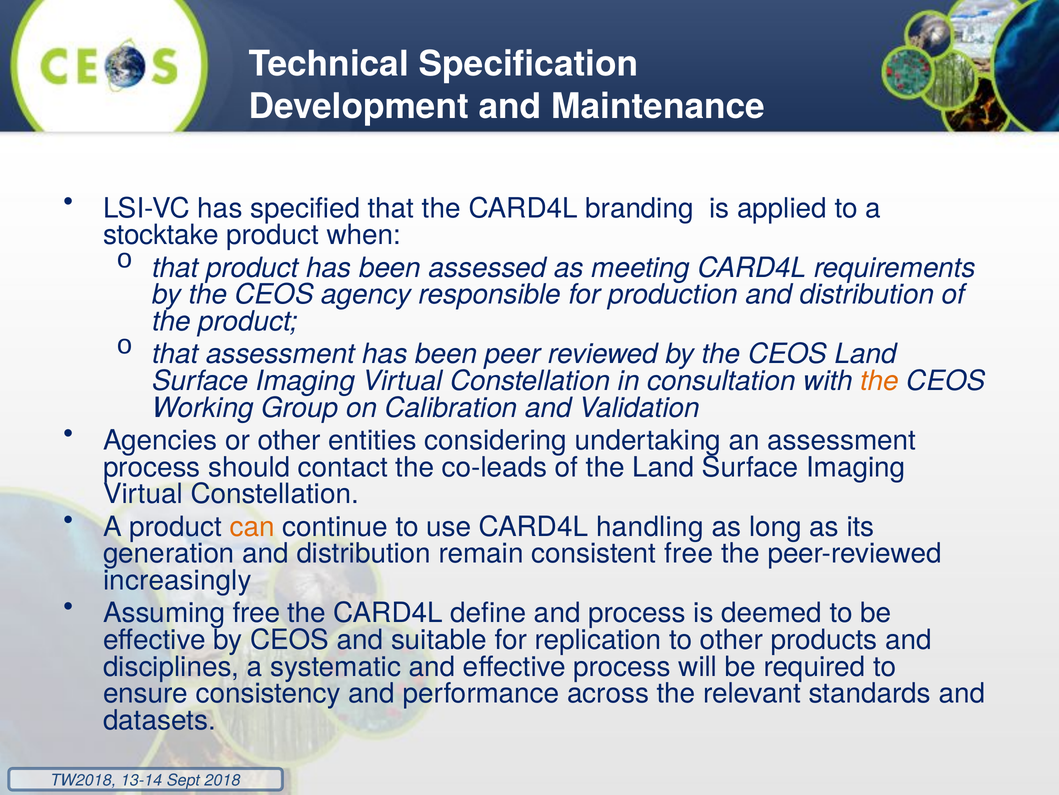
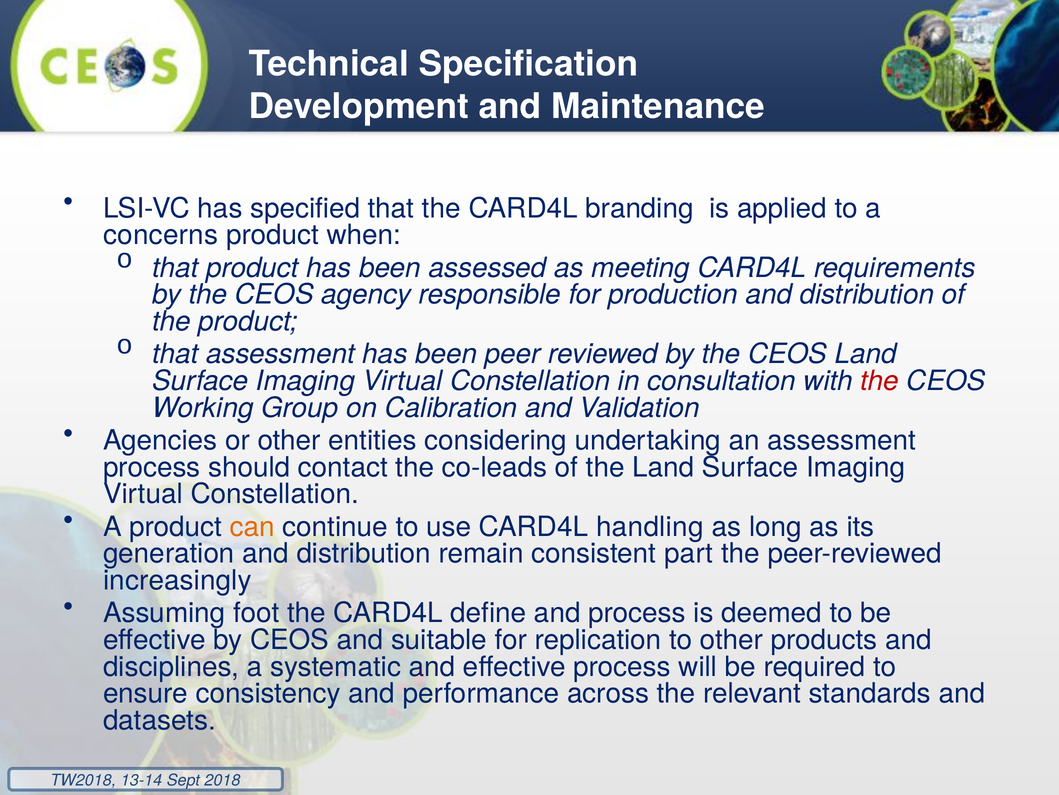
stocktake: stocktake -> concerns
the at (880, 381) colour: orange -> red
consistent free: free -> part
Assuming free: free -> foot
